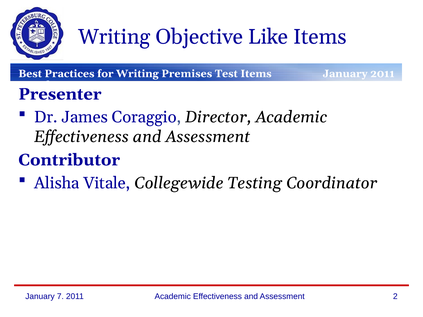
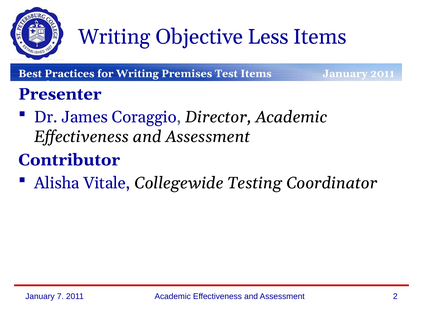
Like: Like -> Less
